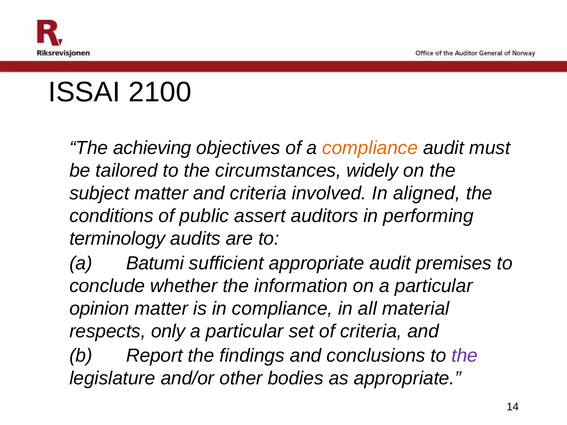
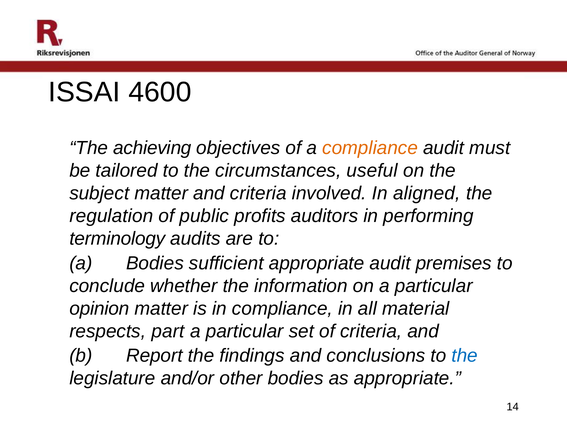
2100: 2100 -> 4600
widely: widely -> useful
conditions: conditions -> regulation
assert: assert -> profits
a Batumi: Batumi -> Bodies
only: only -> part
the at (465, 356) colour: purple -> blue
